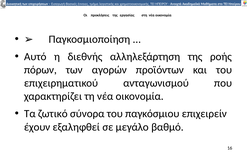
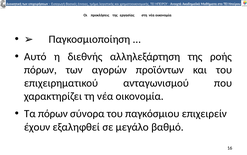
Τα ζωτικό: ζωτικό -> πόρων
